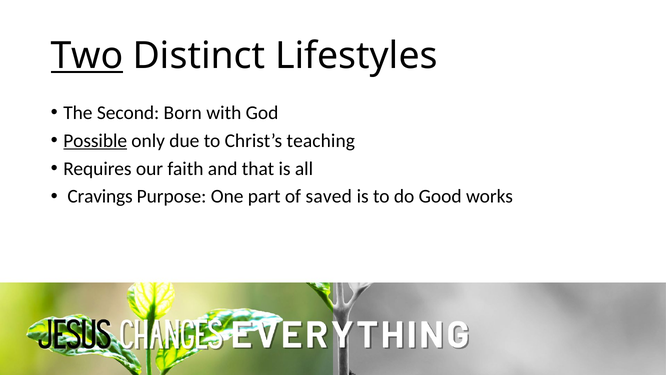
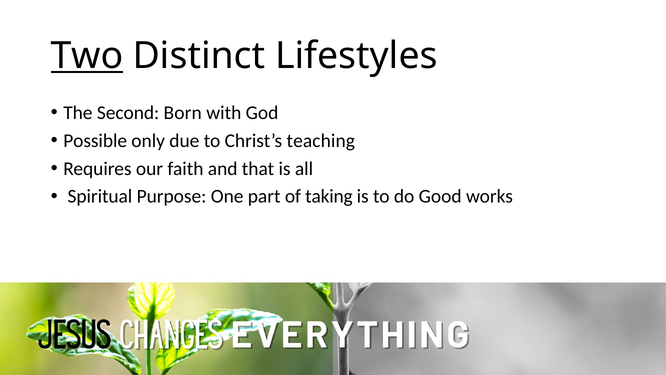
Possible underline: present -> none
Cravings: Cravings -> Spiritual
saved: saved -> taking
